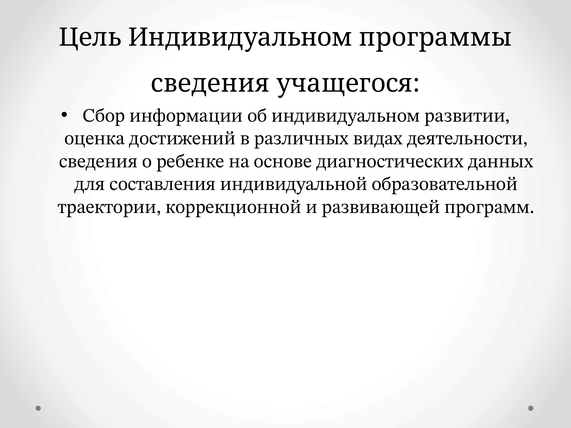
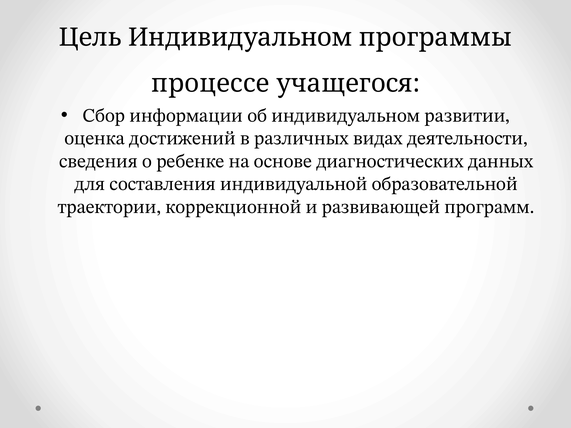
сведения at (210, 84): сведения -> процессе
